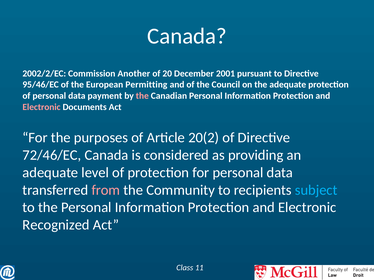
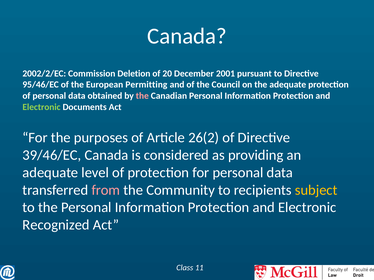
Another: Another -> Deletion
payment: payment -> obtained
Electronic at (41, 107) colour: pink -> light green
20(2: 20(2 -> 26(2
72/46/EC: 72/46/EC -> 39/46/EC
subject colour: light blue -> yellow
